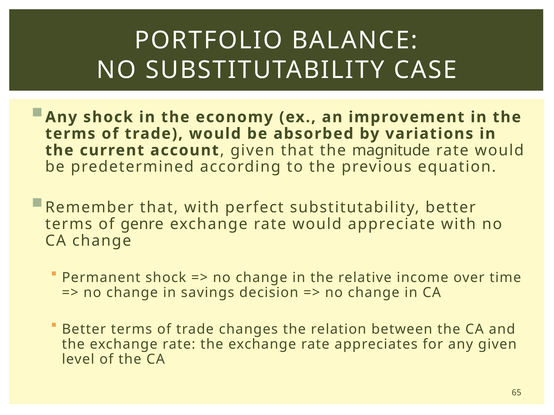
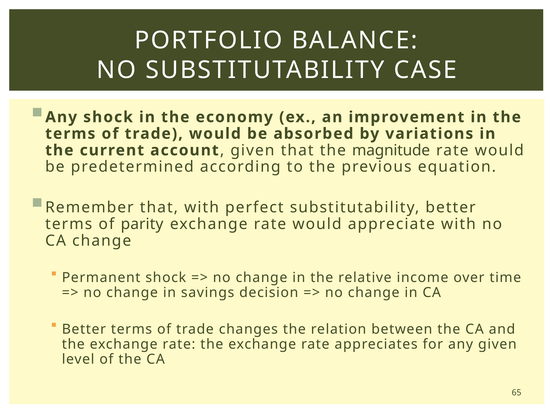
genre: genre -> parity
